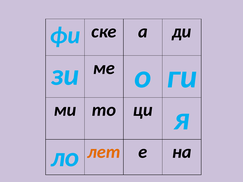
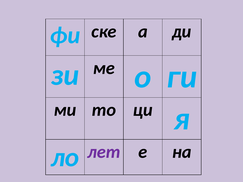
лет colour: orange -> purple
